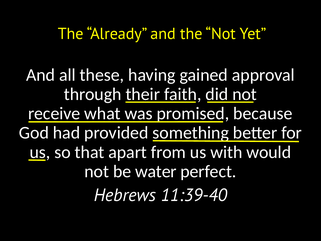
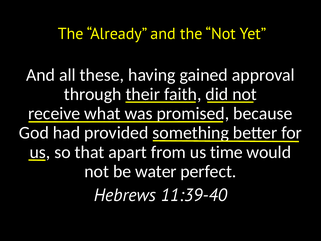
with: with -> time
